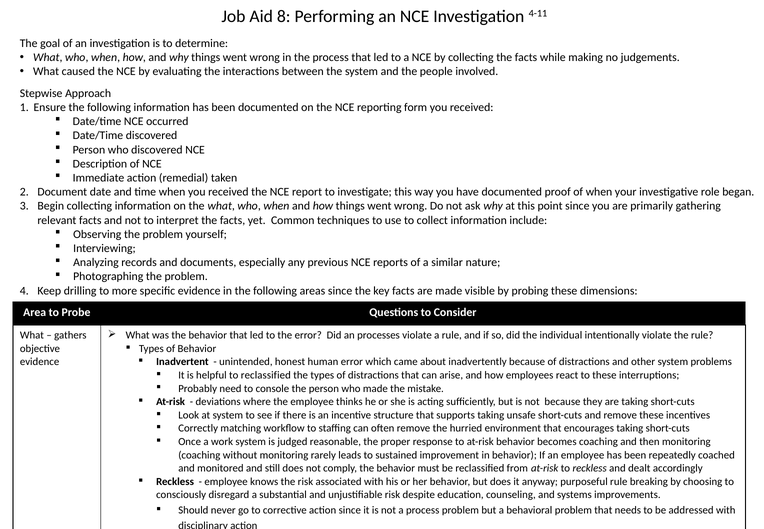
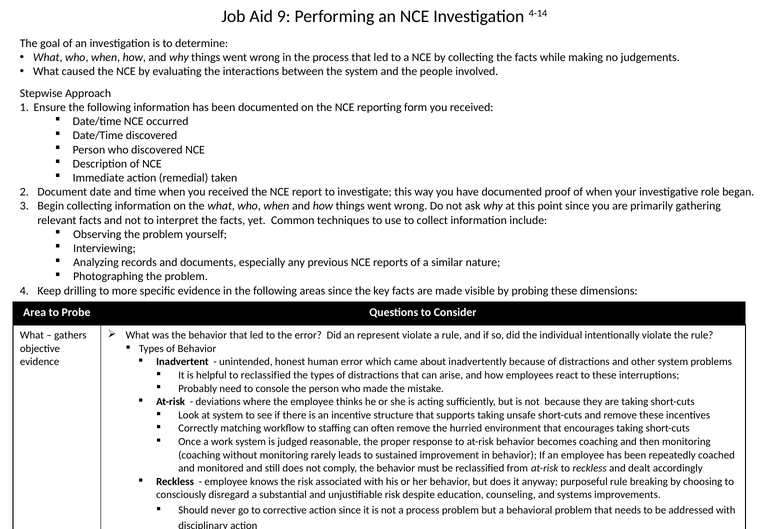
8: 8 -> 9
4-11: 4-11 -> 4-14
processes: processes -> represent
